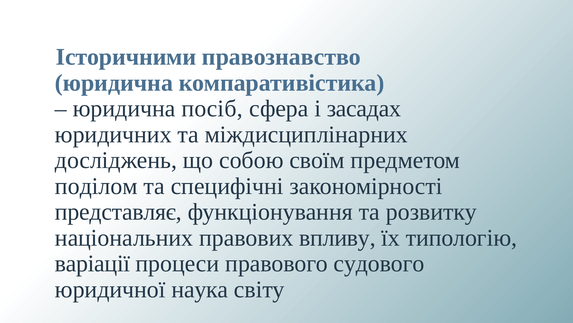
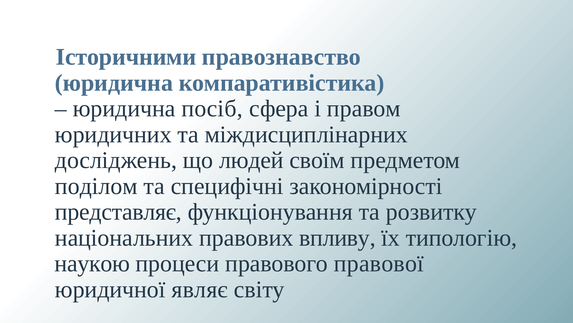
засадах: засадах -> правом
собою: собою -> людей
варіації: варіації -> наукою
судового: судового -> правової
наука: наука -> являє
